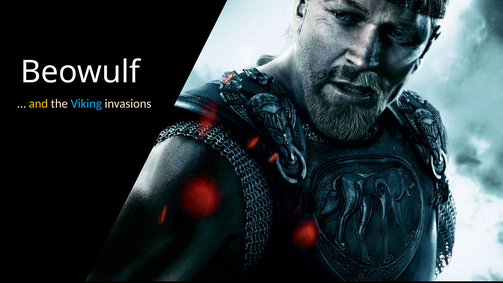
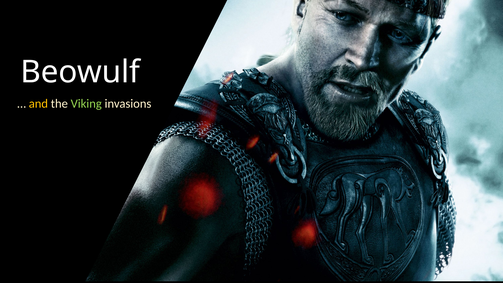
Viking colour: light blue -> light green
